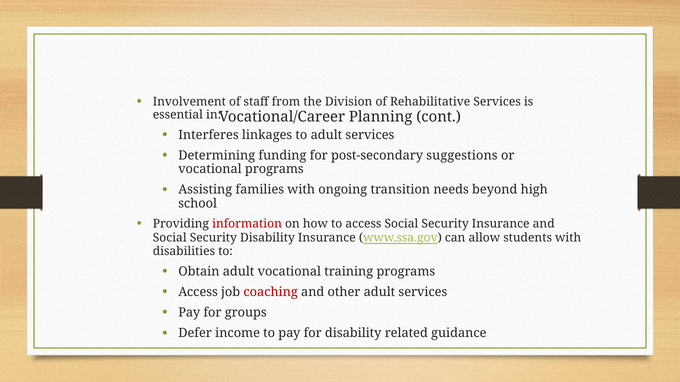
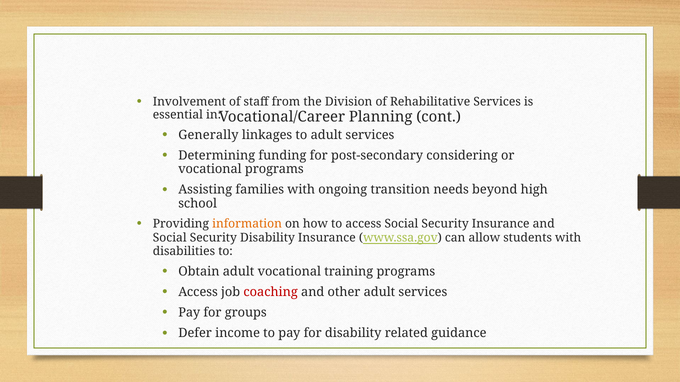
Interferes: Interferes -> Generally
suggestions: suggestions -> considering
information colour: red -> orange
